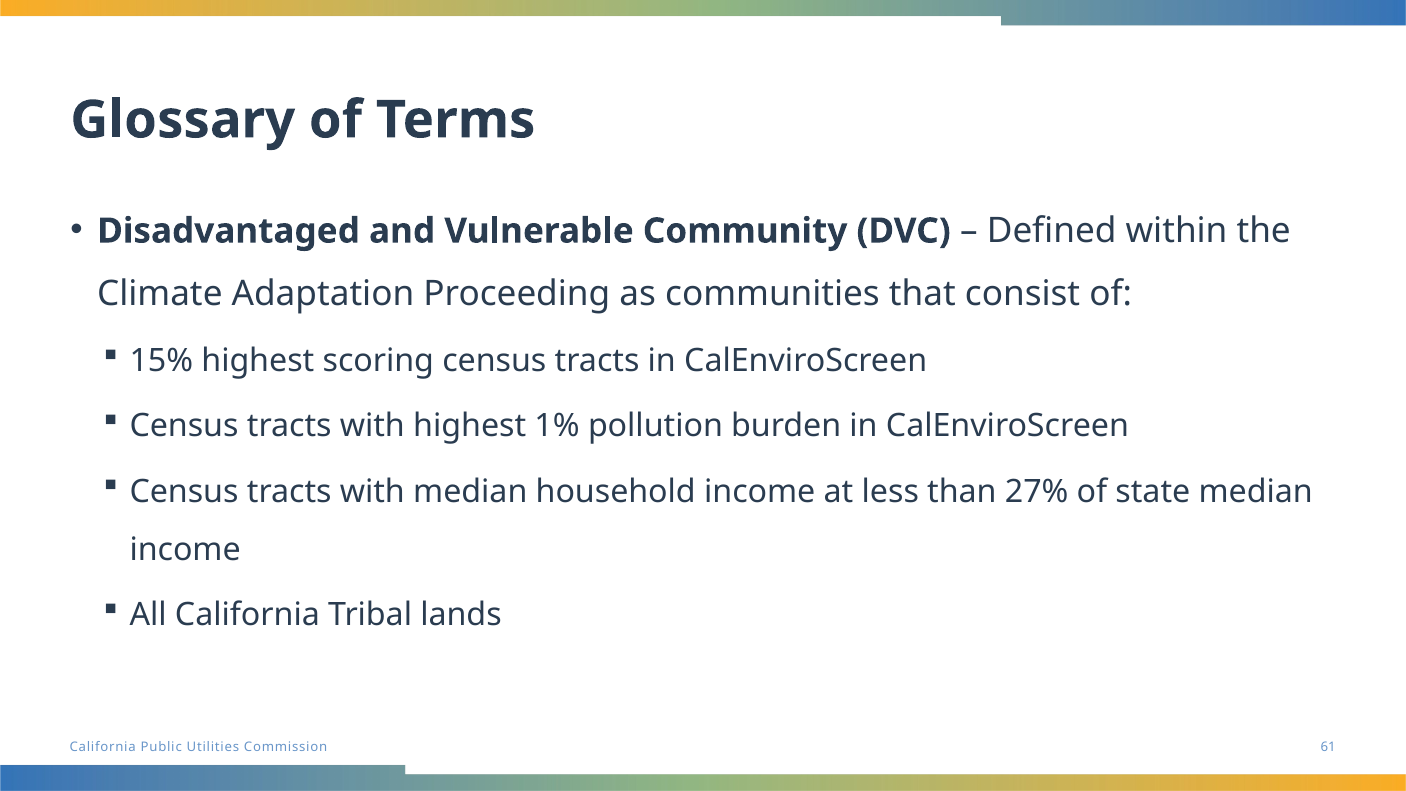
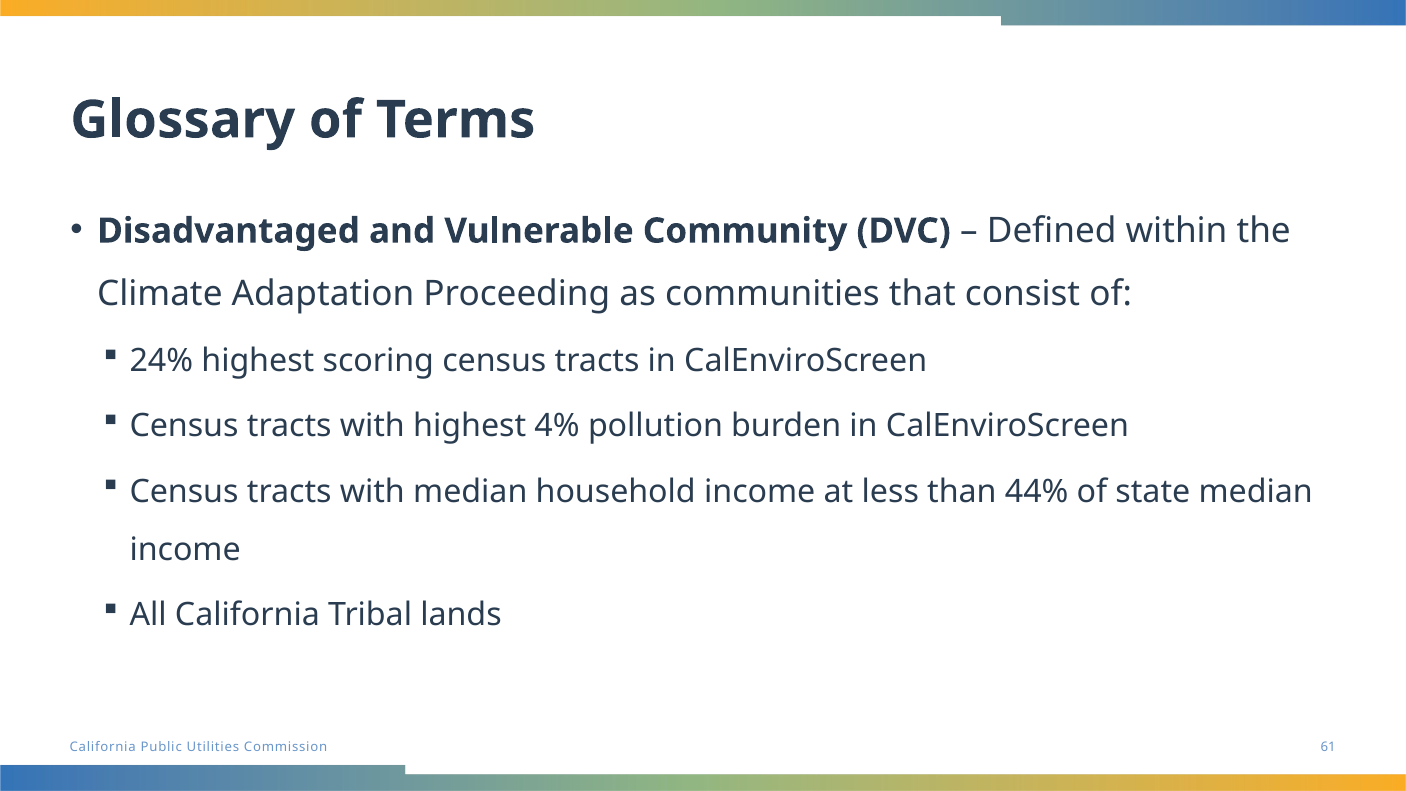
15%: 15% -> 24%
1%: 1% -> 4%
27%: 27% -> 44%
